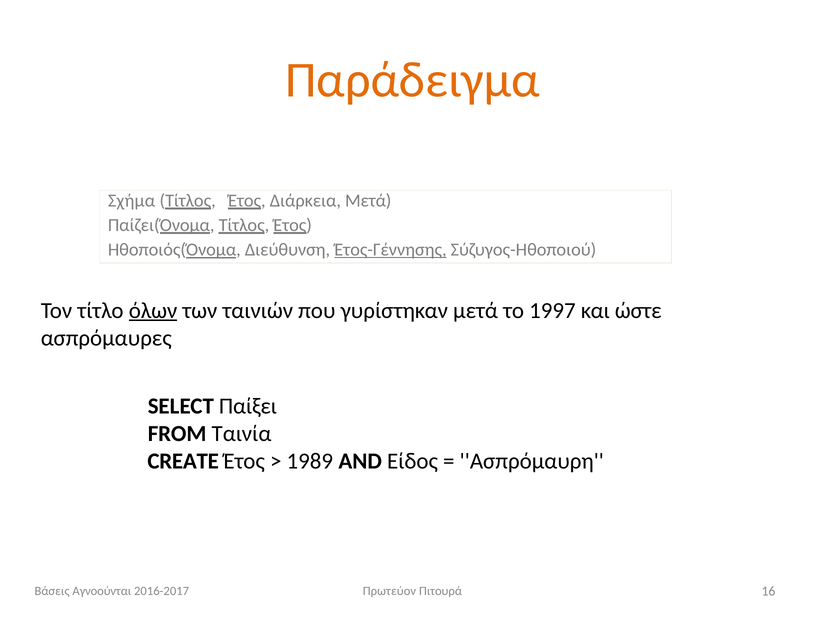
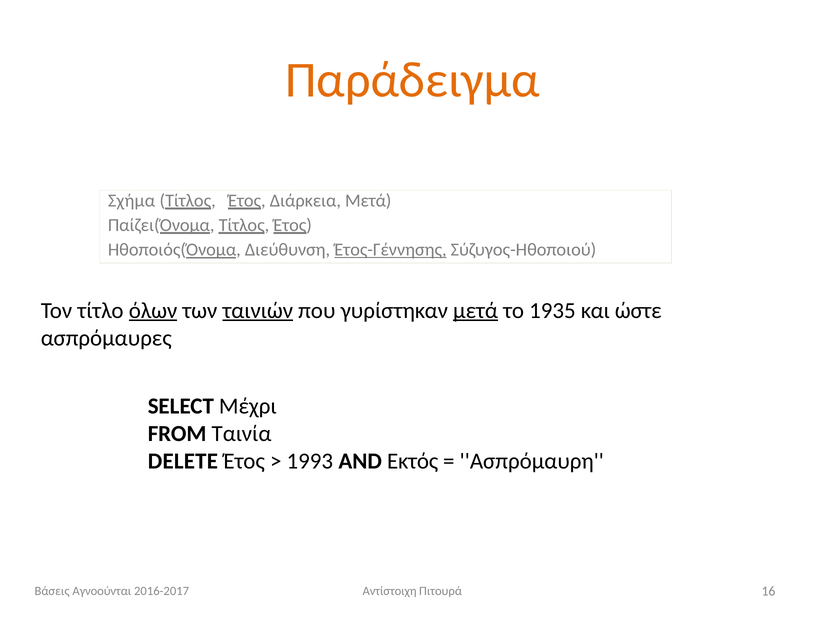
ταινιών underline: none -> present
μετά at (476, 310) underline: none -> present
1997: 1997 -> 1935
Παίξει: Παίξει -> Μέχρι
CREATE: CREATE -> DELETE
1989: 1989 -> 1993
Eίδος: Eίδος -> Εκτός
Πρωτεύον: Πρωτεύον -> Αντίστοιχη
